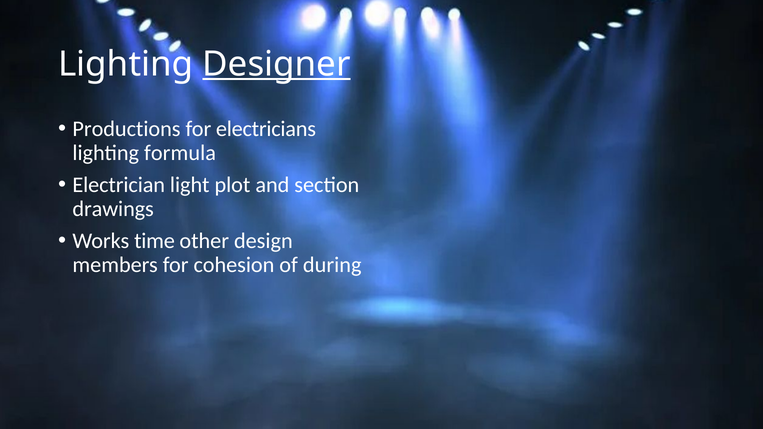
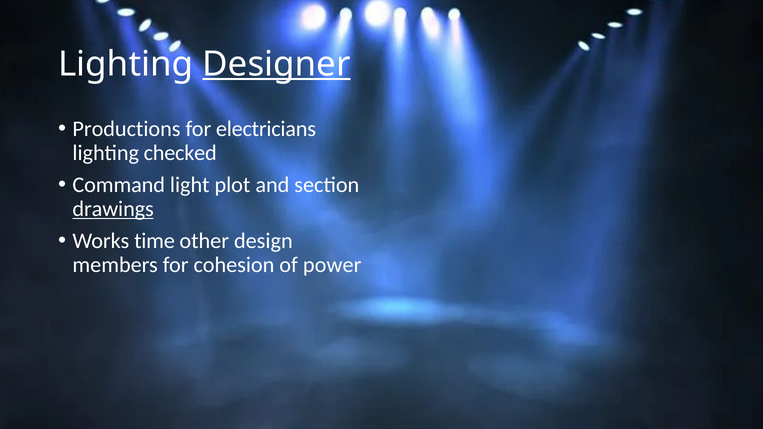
formula: formula -> checked
Electrician: Electrician -> Command
drawings underline: none -> present
during: during -> power
